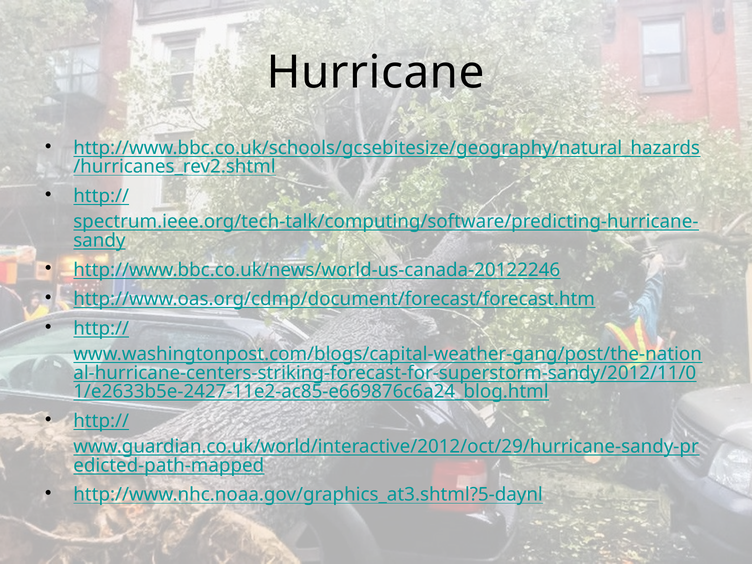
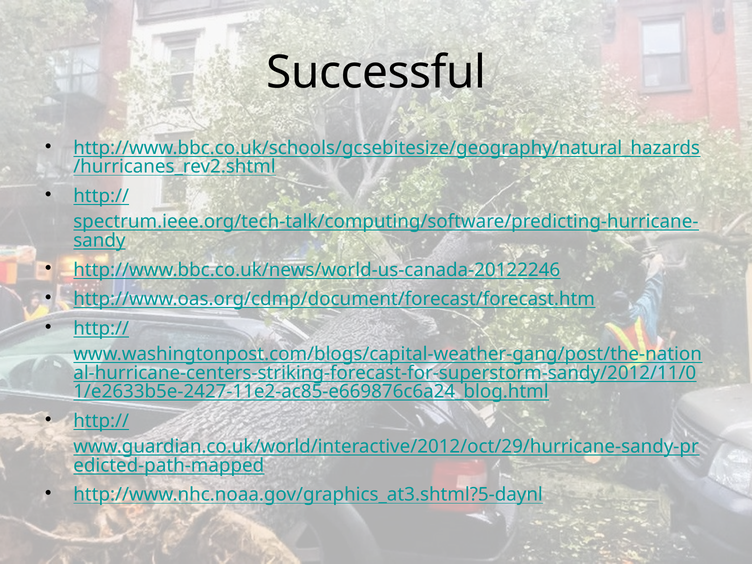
Hurricane: Hurricane -> Successful
